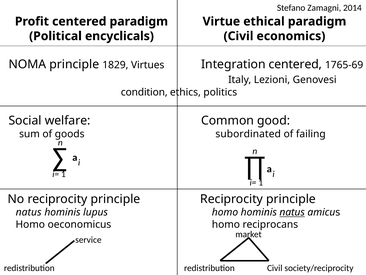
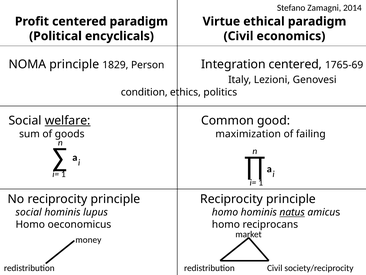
Virtues: Virtues -> Person
welfare underline: none -> present
subordinated: subordinated -> maximization
natus at (29, 212): natus -> social
service: service -> money
